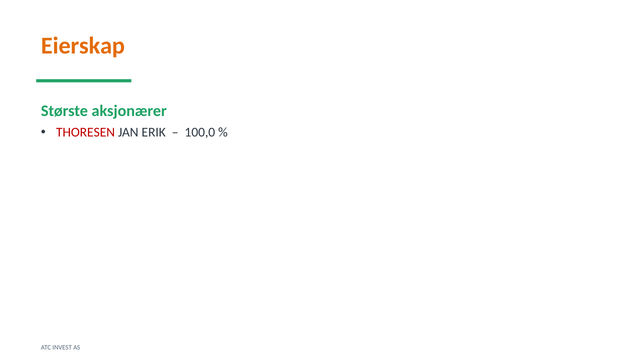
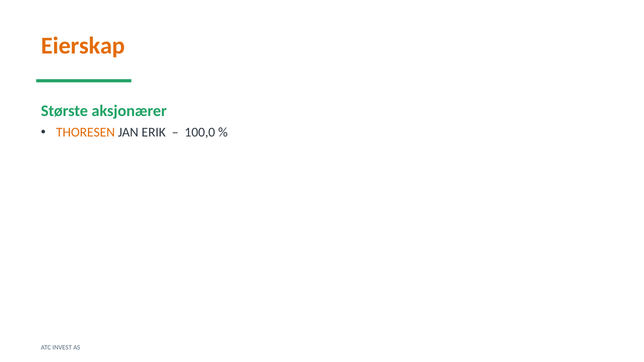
THORESEN colour: red -> orange
